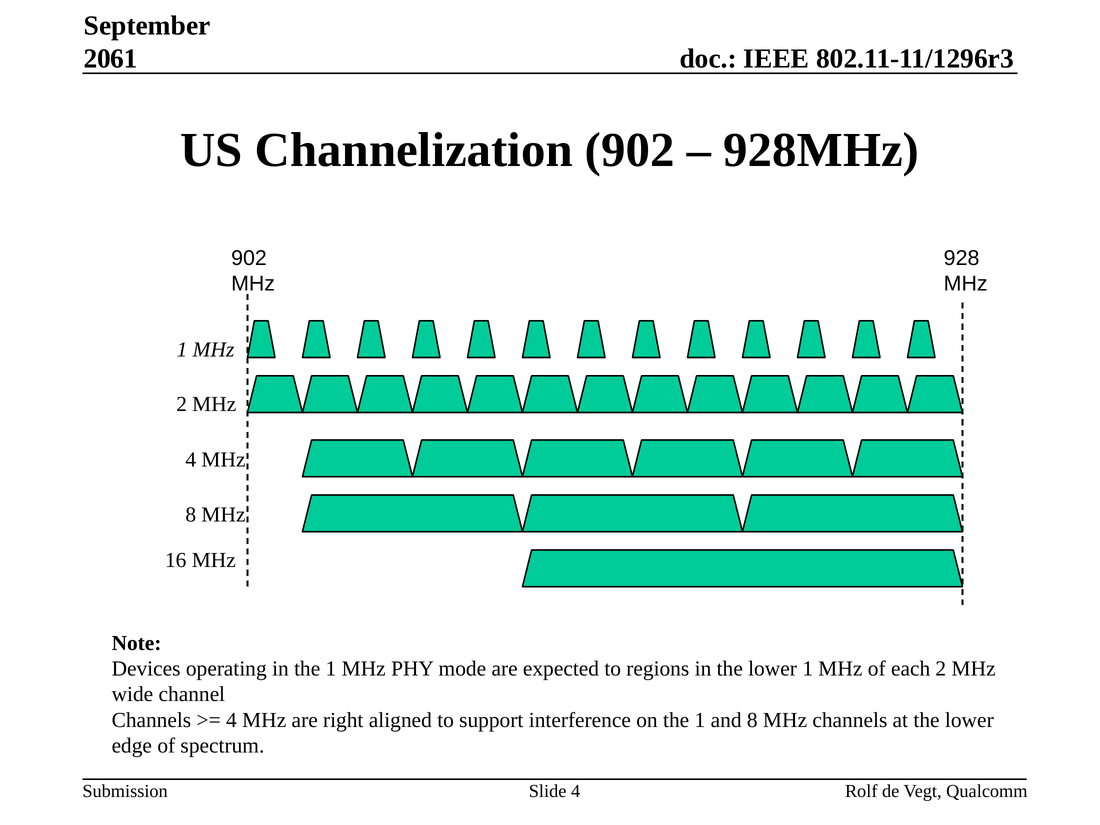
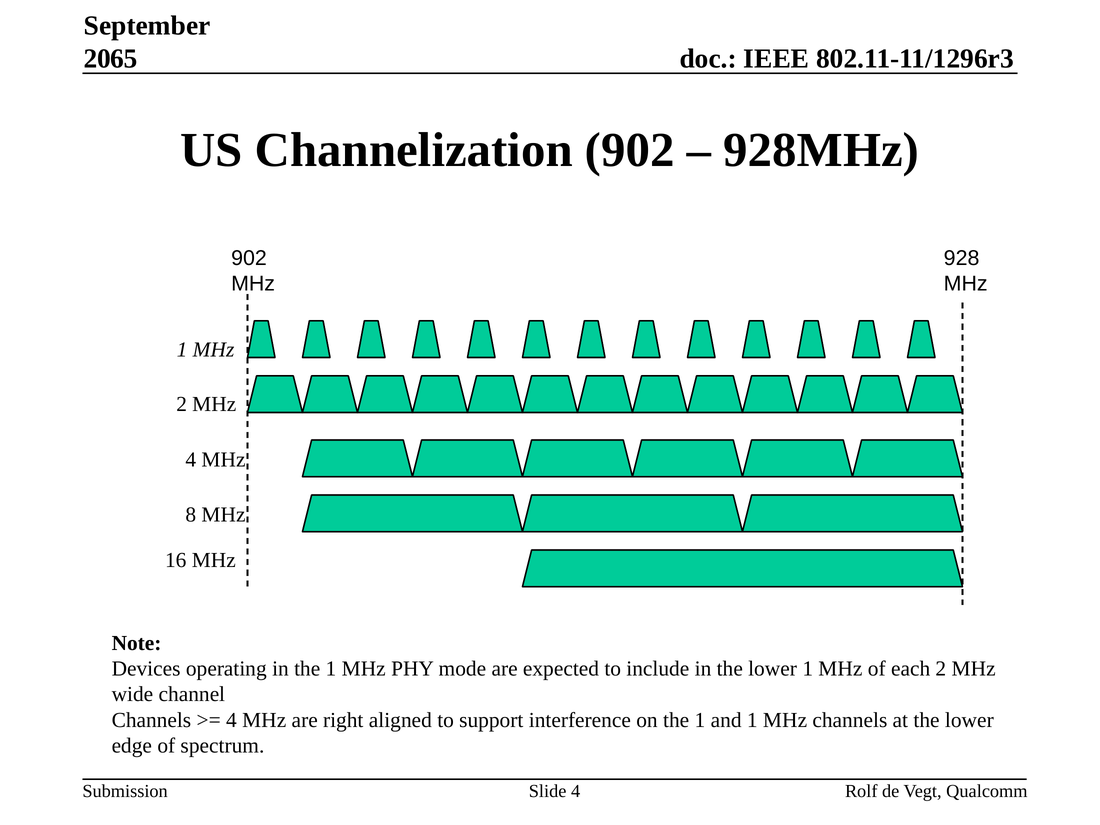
2061: 2061 -> 2065
regions: regions -> include
and 8: 8 -> 1
